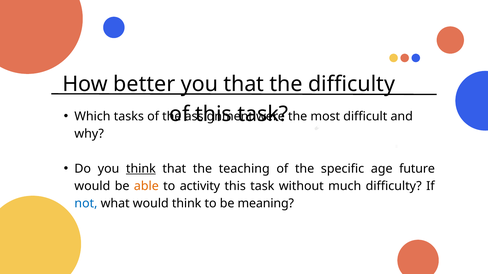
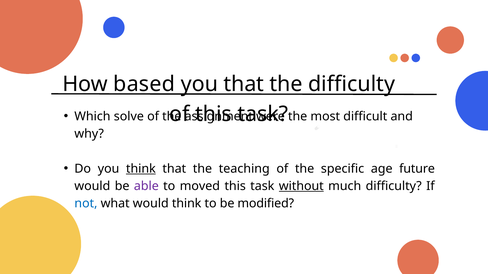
better: better -> based
tasks: tasks -> solve
able colour: orange -> purple
activity: activity -> moved
without underline: none -> present
meaning: meaning -> modified
